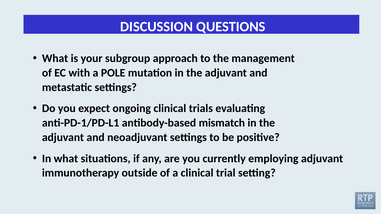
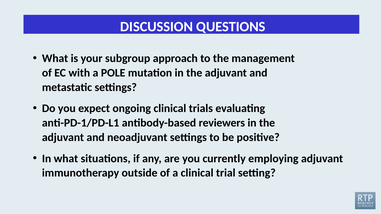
mismatch: mismatch -> reviewers
